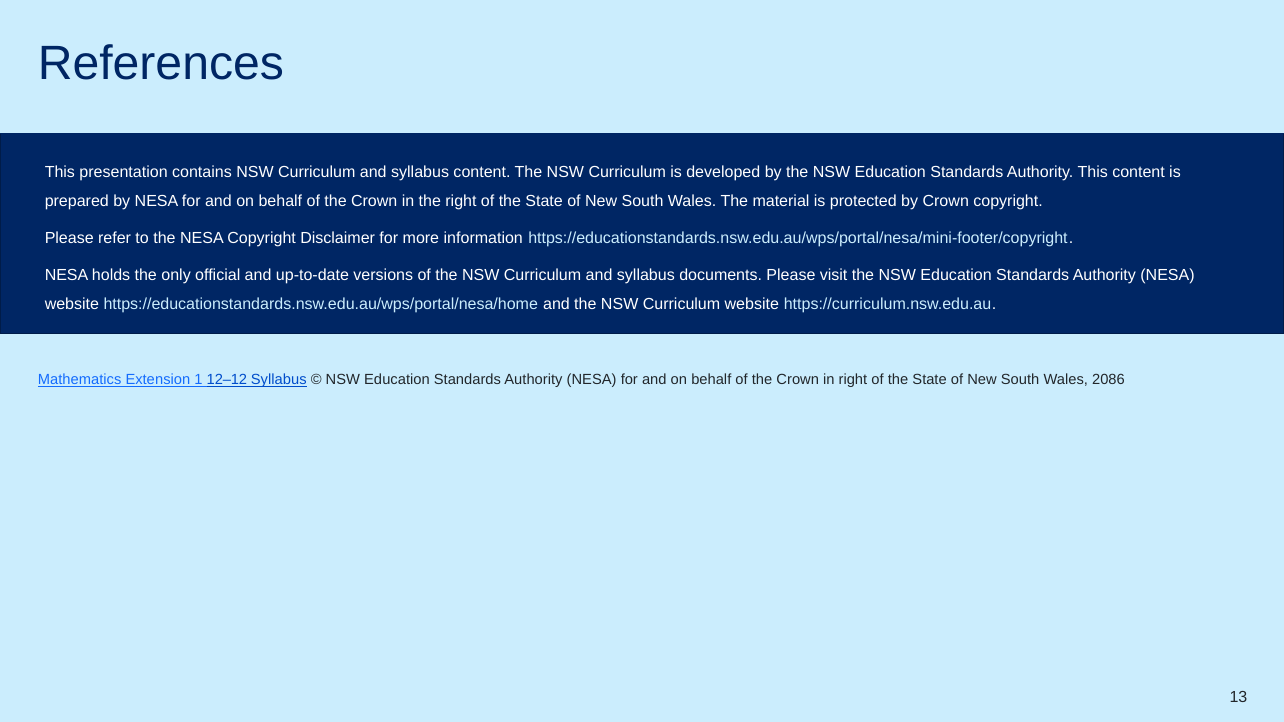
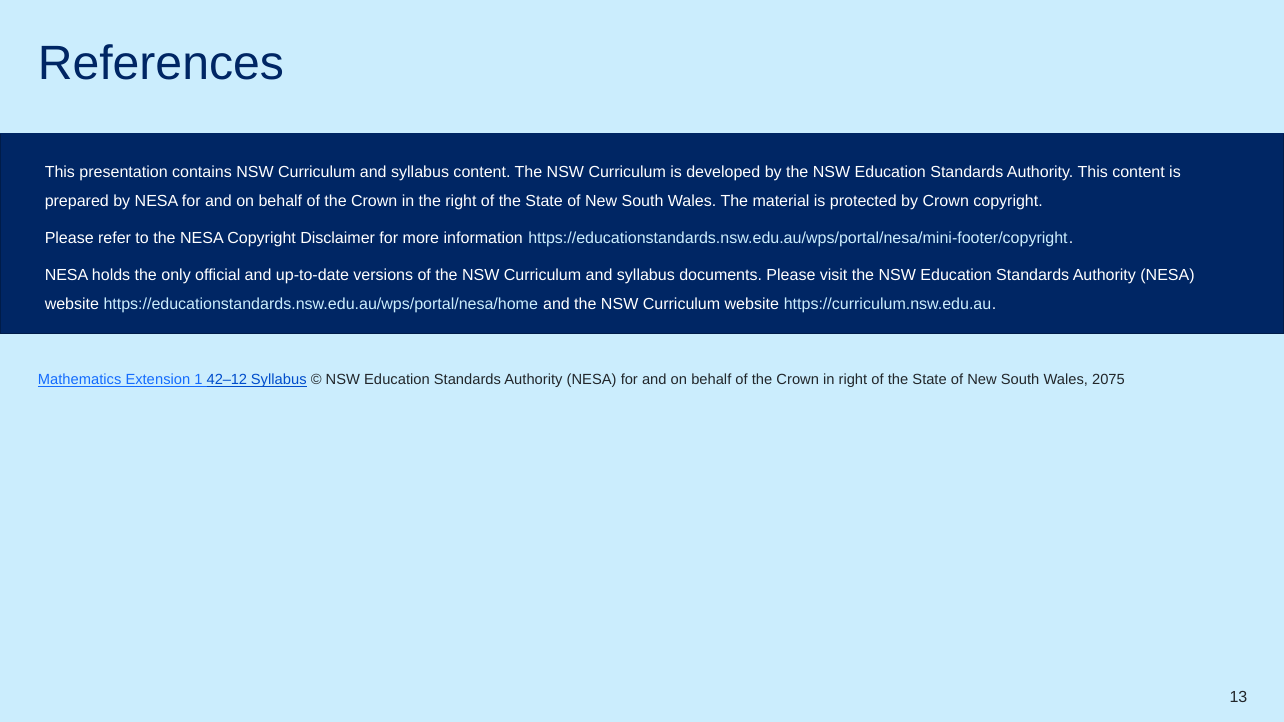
12–12: 12–12 -> 42–12
2086: 2086 -> 2075
